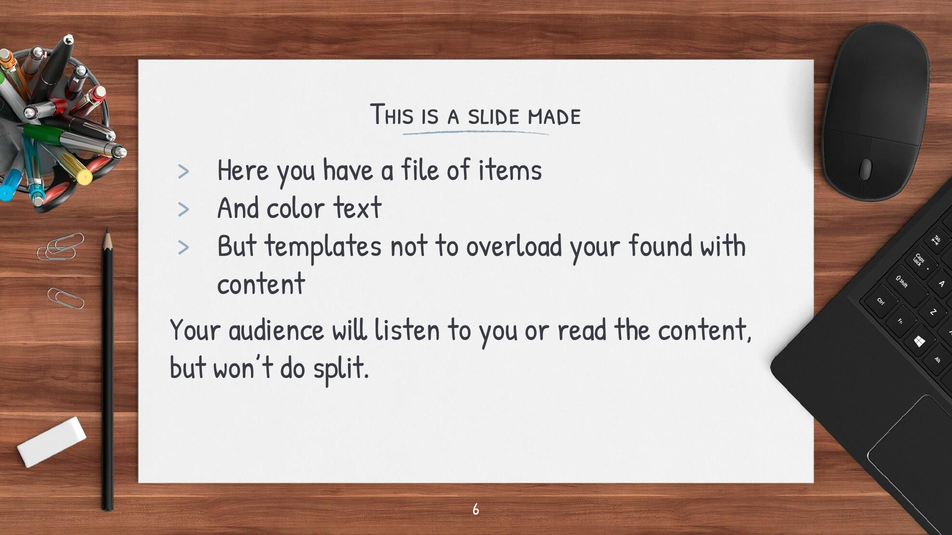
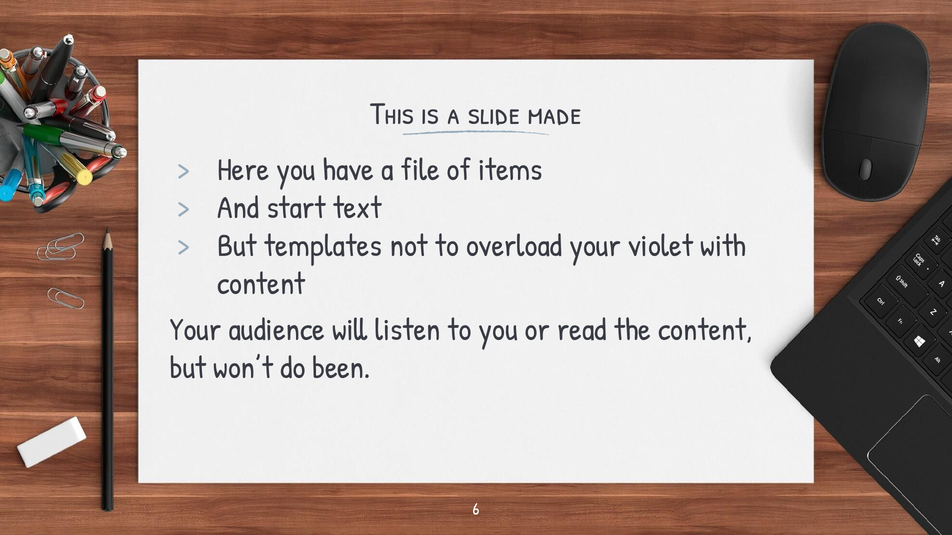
color: color -> start
found: found -> violet
split: split -> been
